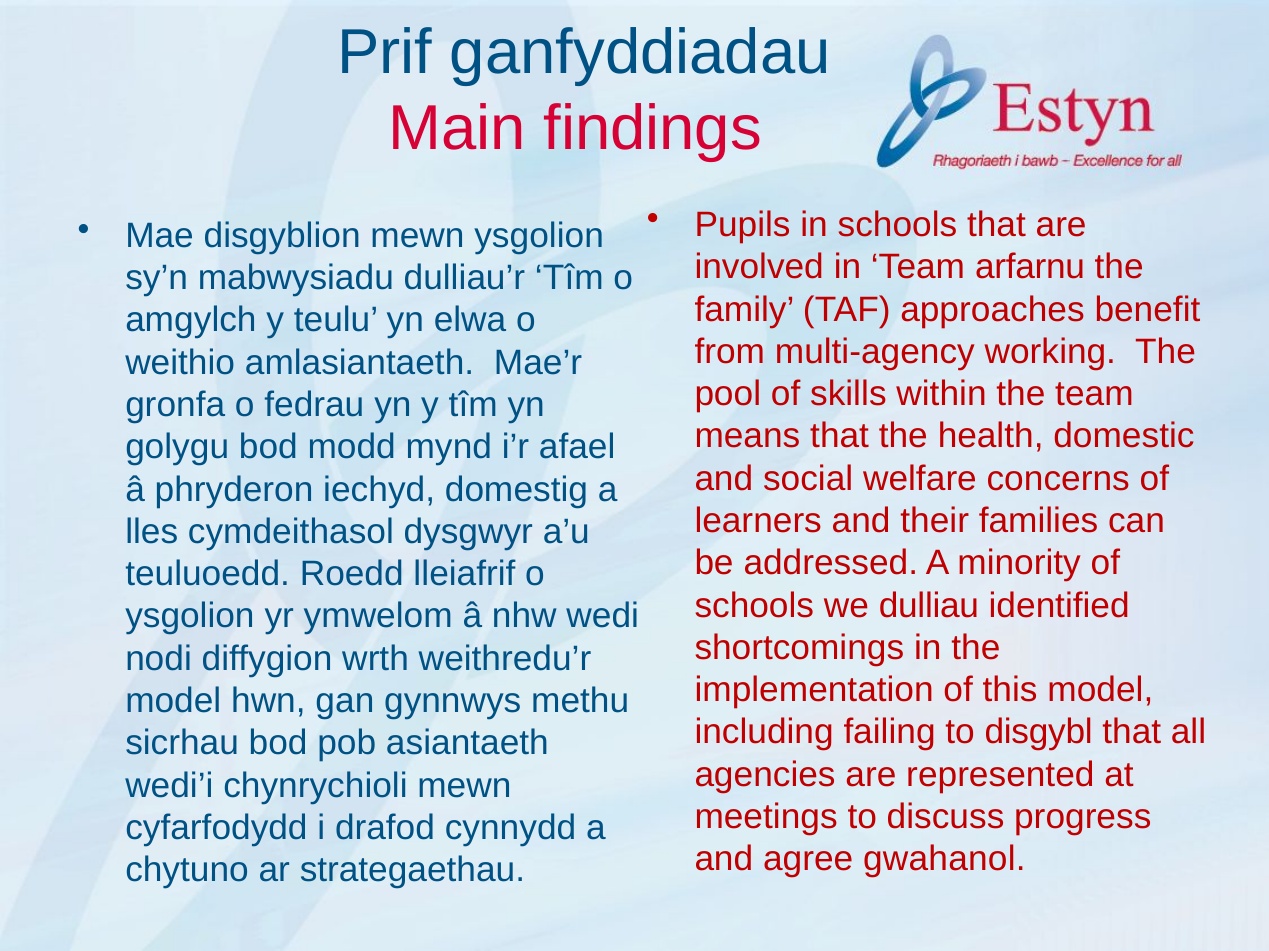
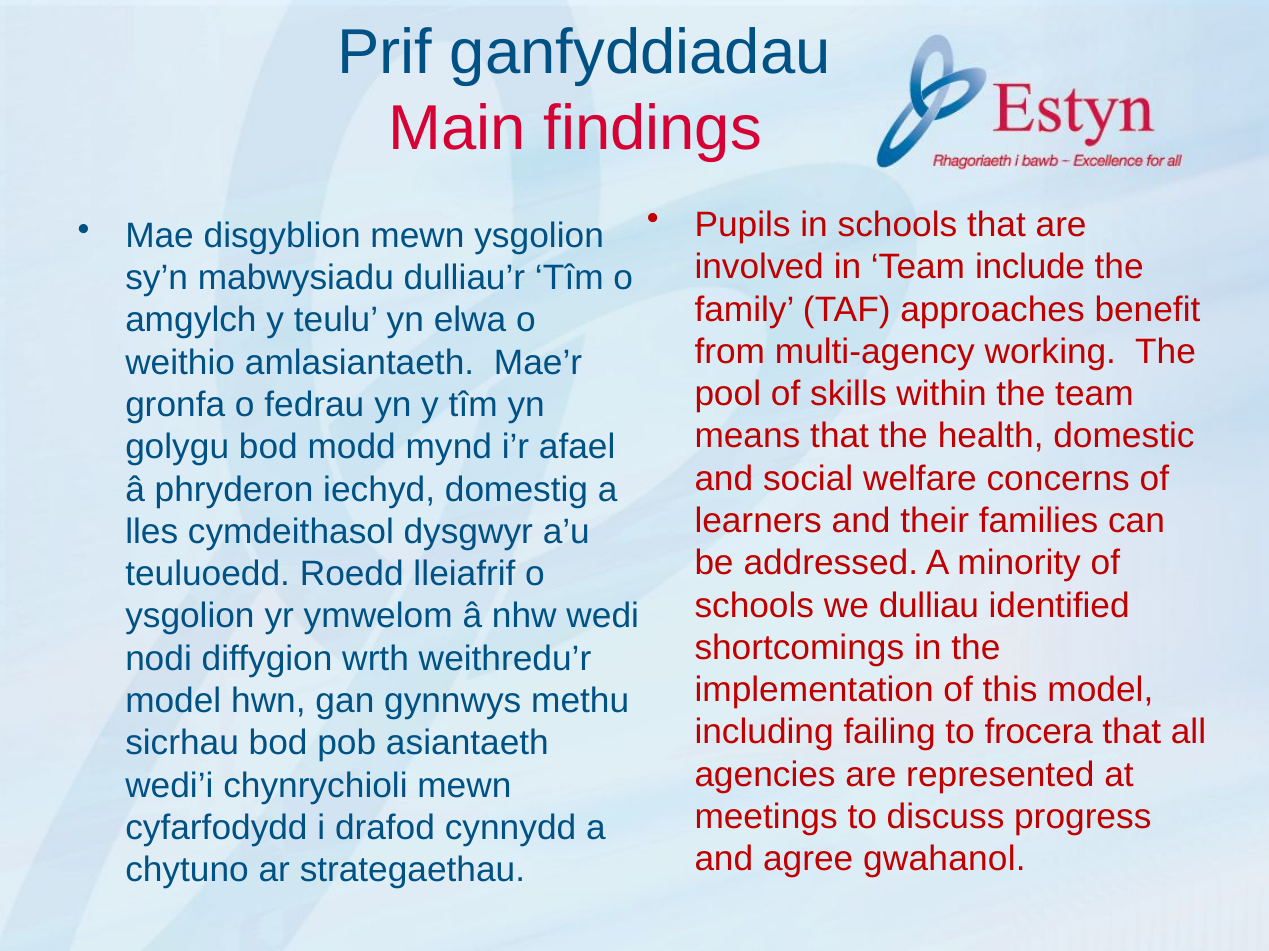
arfarnu: arfarnu -> include
disgybl: disgybl -> frocera
